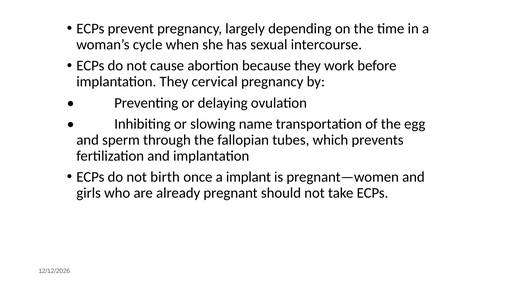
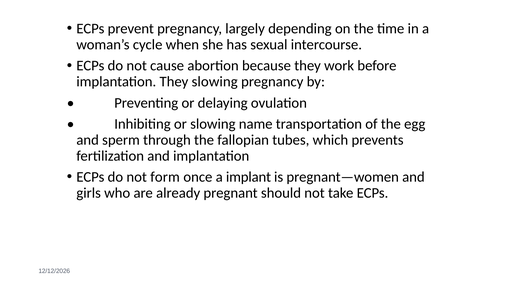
They cervical: cervical -> slowing
birth: birth -> form
